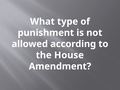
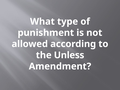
House: House -> Unless
